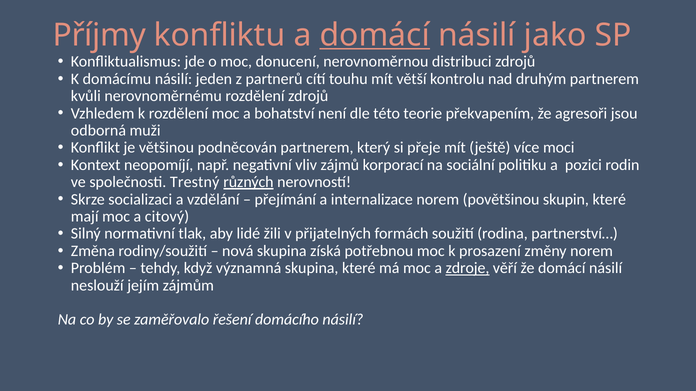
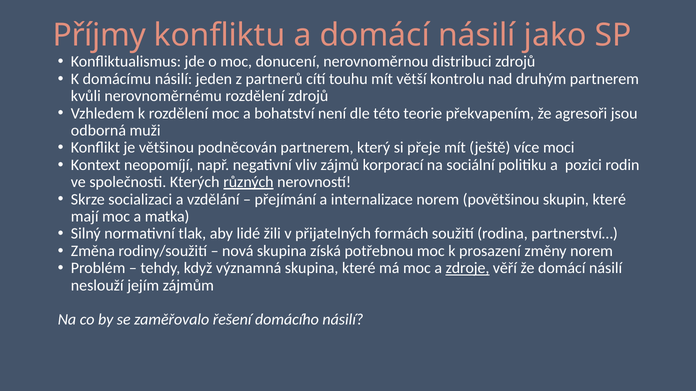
domácí at (375, 35) underline: present -> none
Trestný: Trestný -> Kterých
citový: citový -> matka
